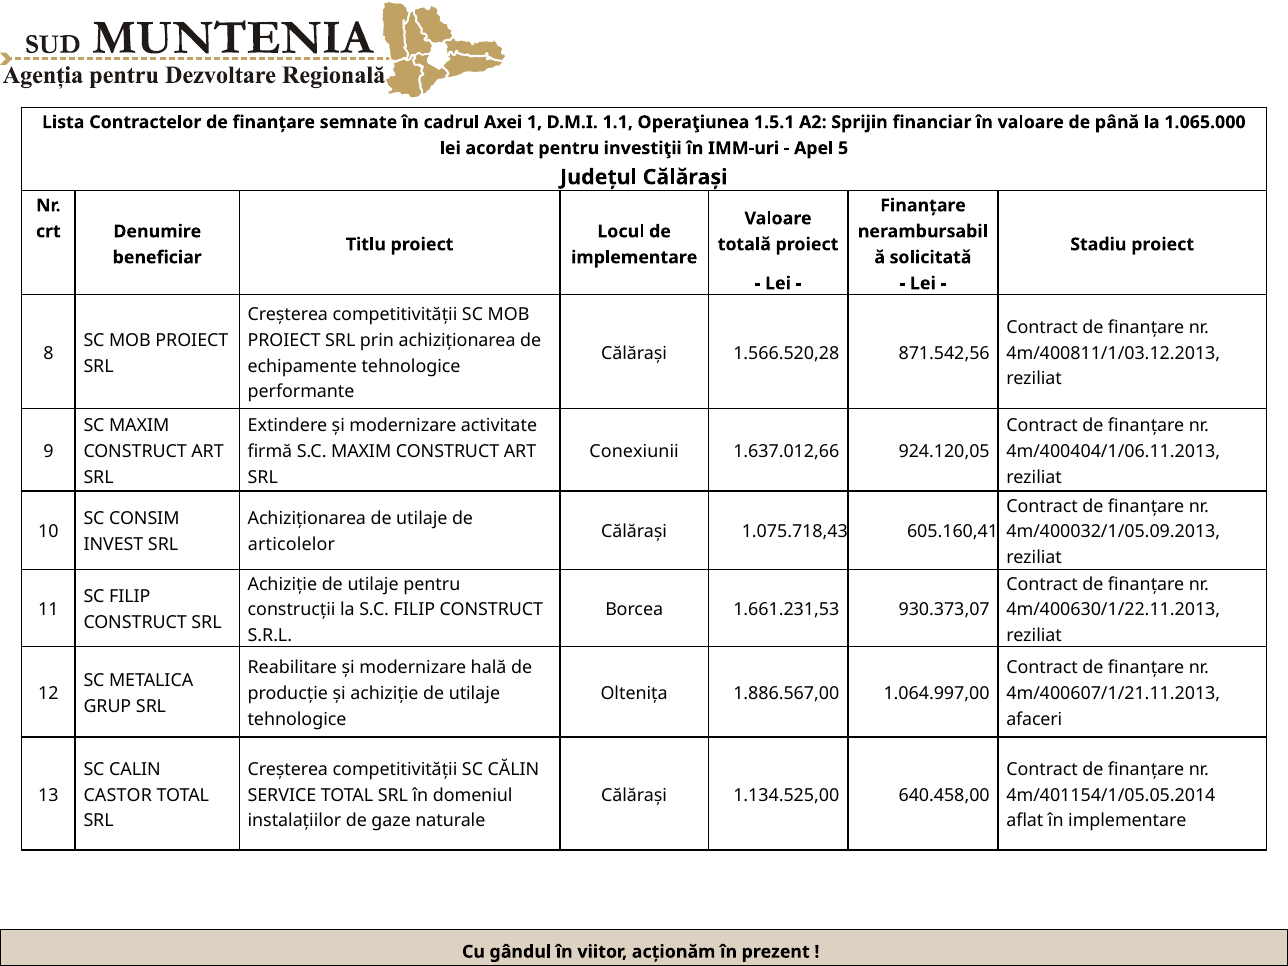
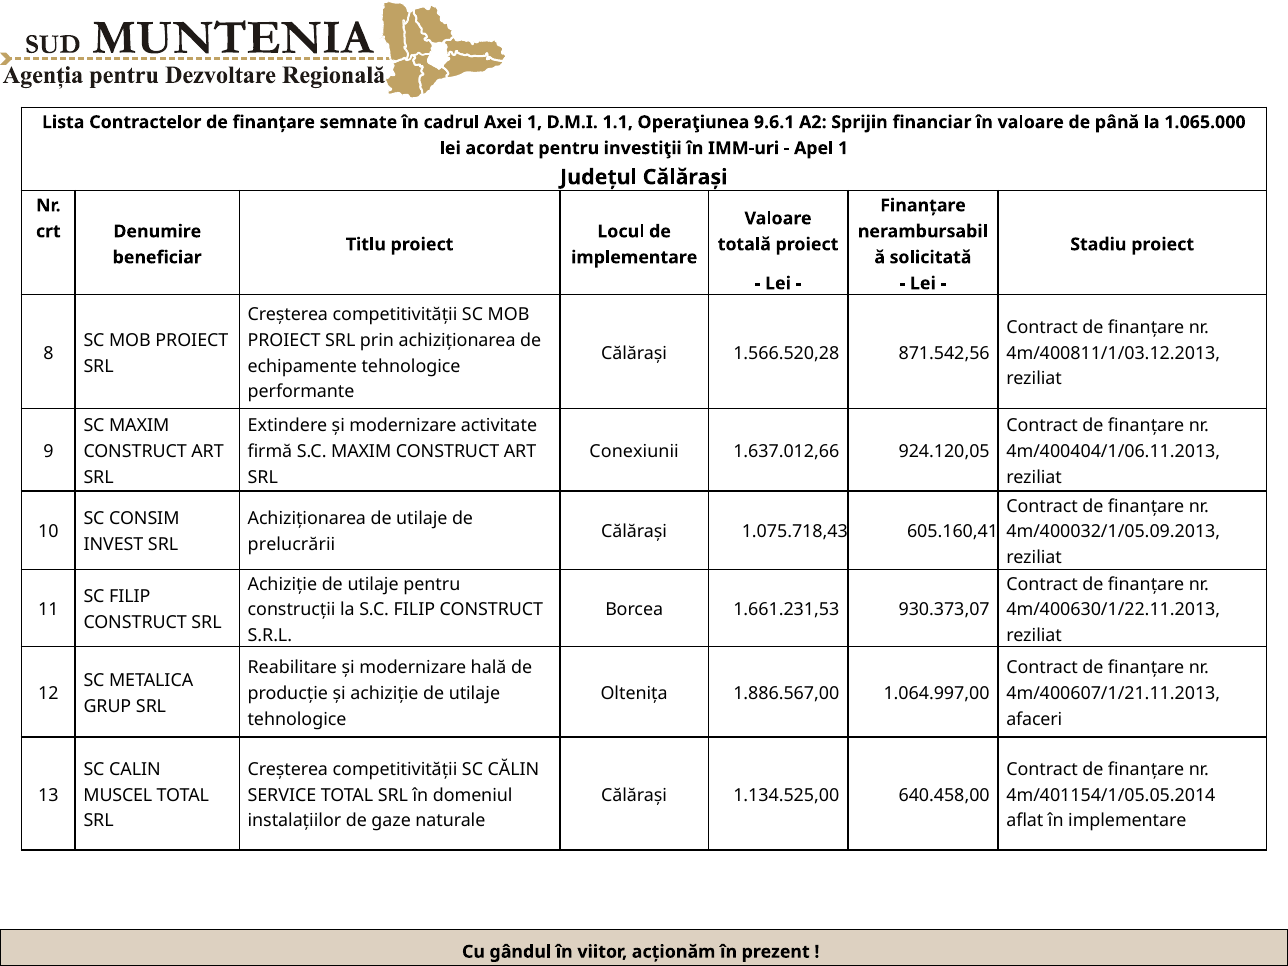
1.5.1: 1.5.1 -> 9.6.1
Apel 5: 5 -> 1
articolelor: articolelor -> prelucrării
CASTOR: CASTOR -> MUSCEL
